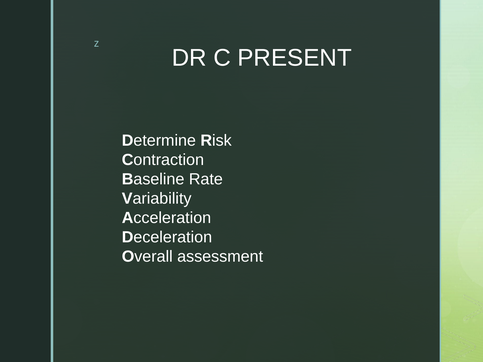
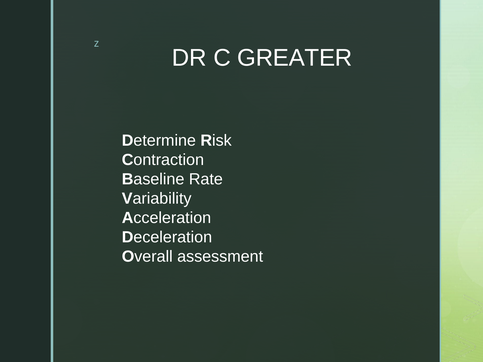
PRESENT: PRESENT -> GREATER
